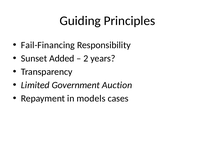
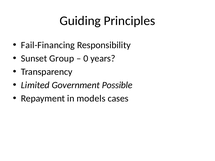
Added: Added -> Group
2: 2 -> 0
Auction: Auction -> Possible
